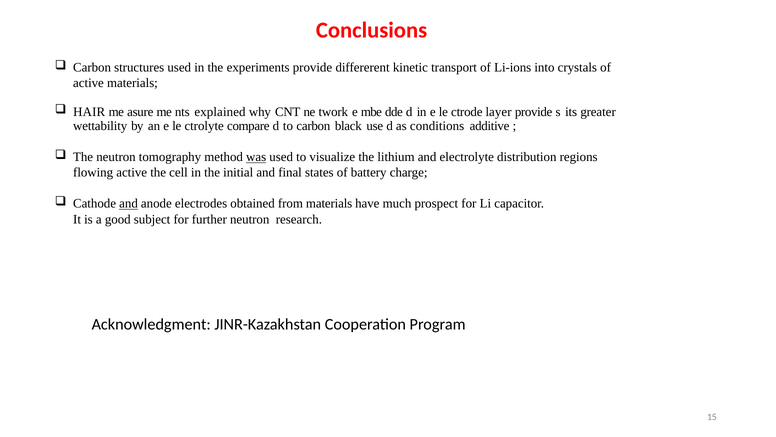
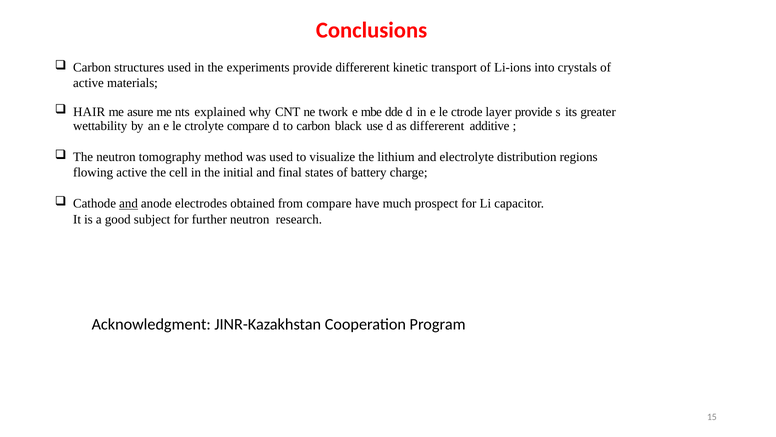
as conditions: conditions -> differerent
was underline: present -> none
from materials: materials -> compare
